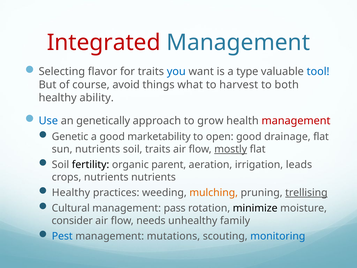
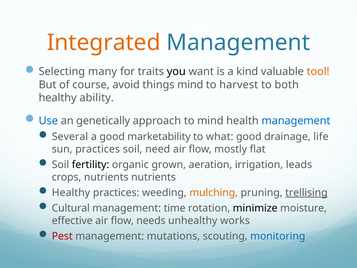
Integrated colour: red -> orange
flavor: flavor -> many
you colour: blue -> black
type: type -> kind
tool colour: blue -> orange
things what: what -> mind
to grow: grow -> mind
management at (296, 121) colour: red -> blue
Genetic: Genetic -> Several
open: open -> what
drainage flat: flat -> life
sun nutrients: nutrients -> practices
soil traits: traits -> need
mostly underline: present -> none
parent: parent -> grown
pass: pass -> time
consider: consider -> effective
family: family -> works
Pest colour: blue -> red
